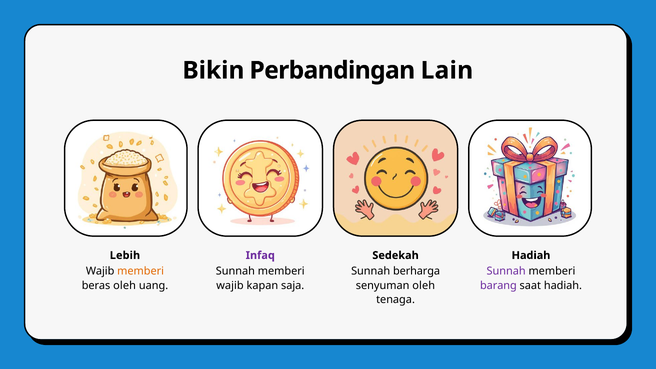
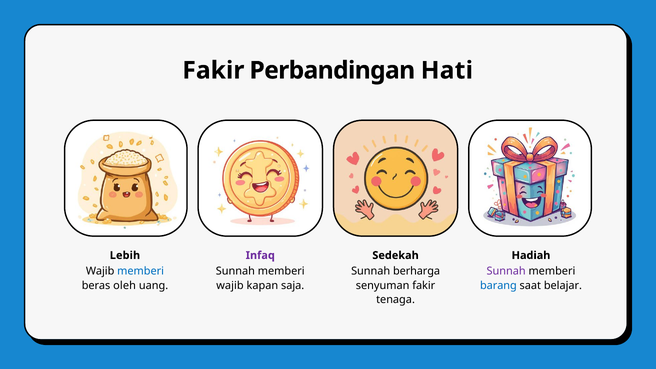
Bikin at (213, 70): Bikin -> Fakir
Lain: Lain -> Hati
memberi at (141, 271) colour: orange -> blue
barang colour: purple -> blue
saat hadiah: hadiah -> belajar
senyuman oleh: oleh -> fakir
